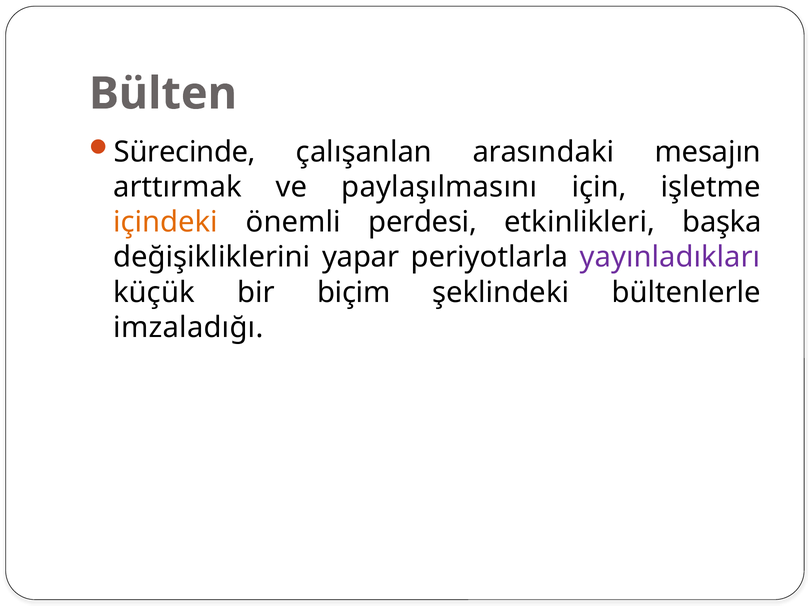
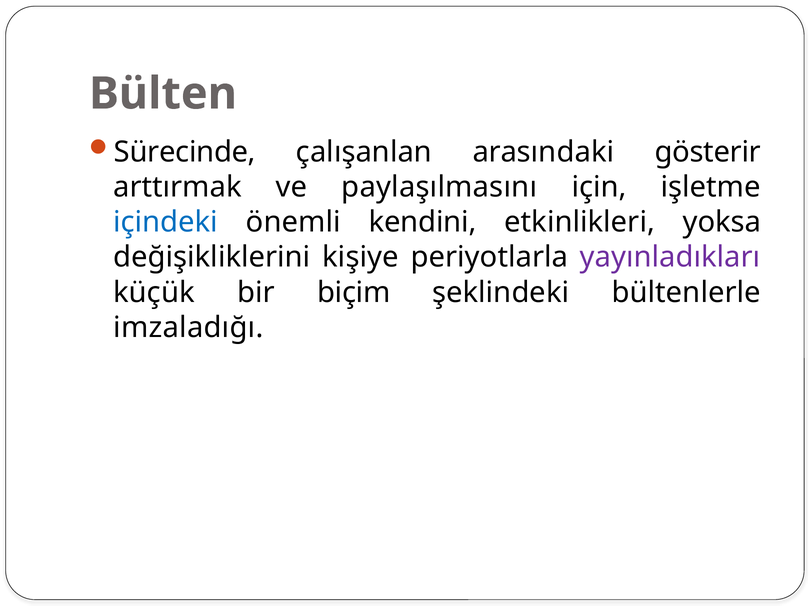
mesajın: mesajın -> gösterir
içindeki colour: orange -> blue
perdesi: perdesi -> kendini
başka: başka -> yoksa
yapar: yapar -> kişiye
